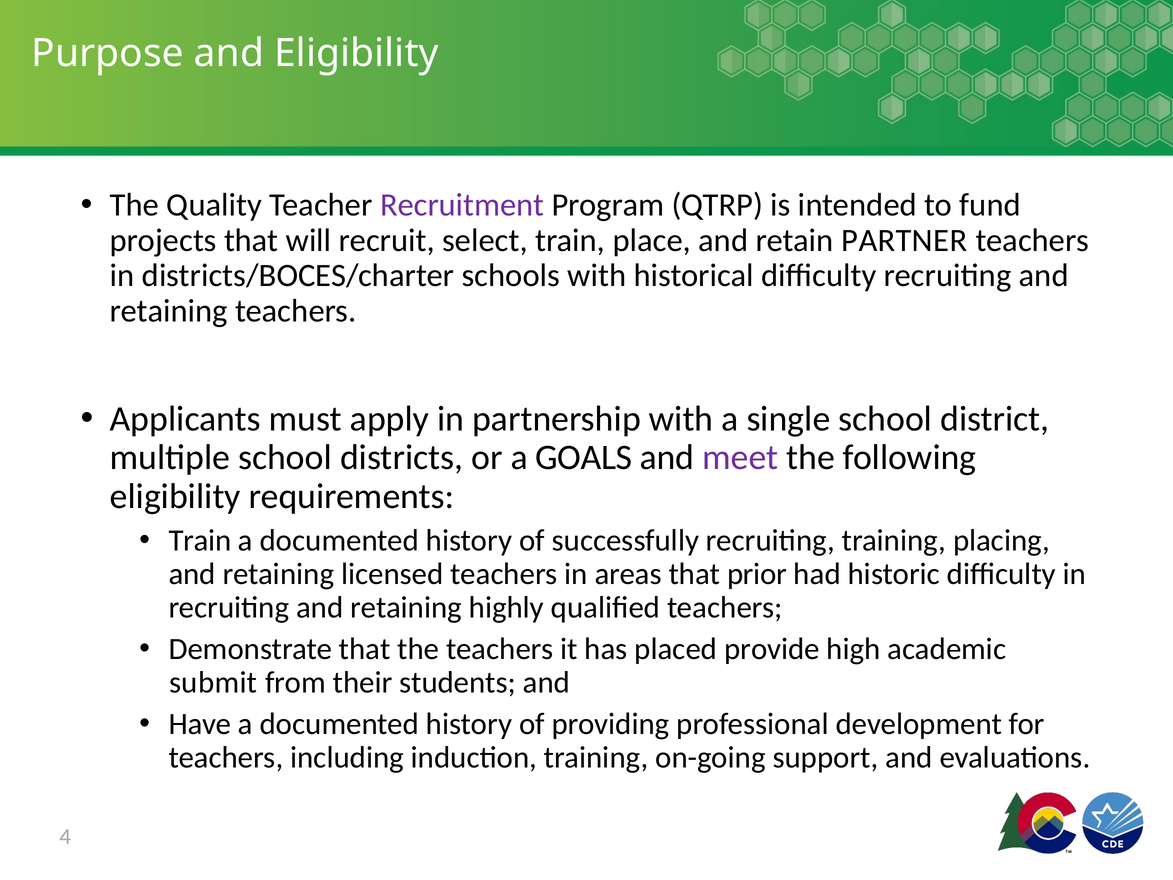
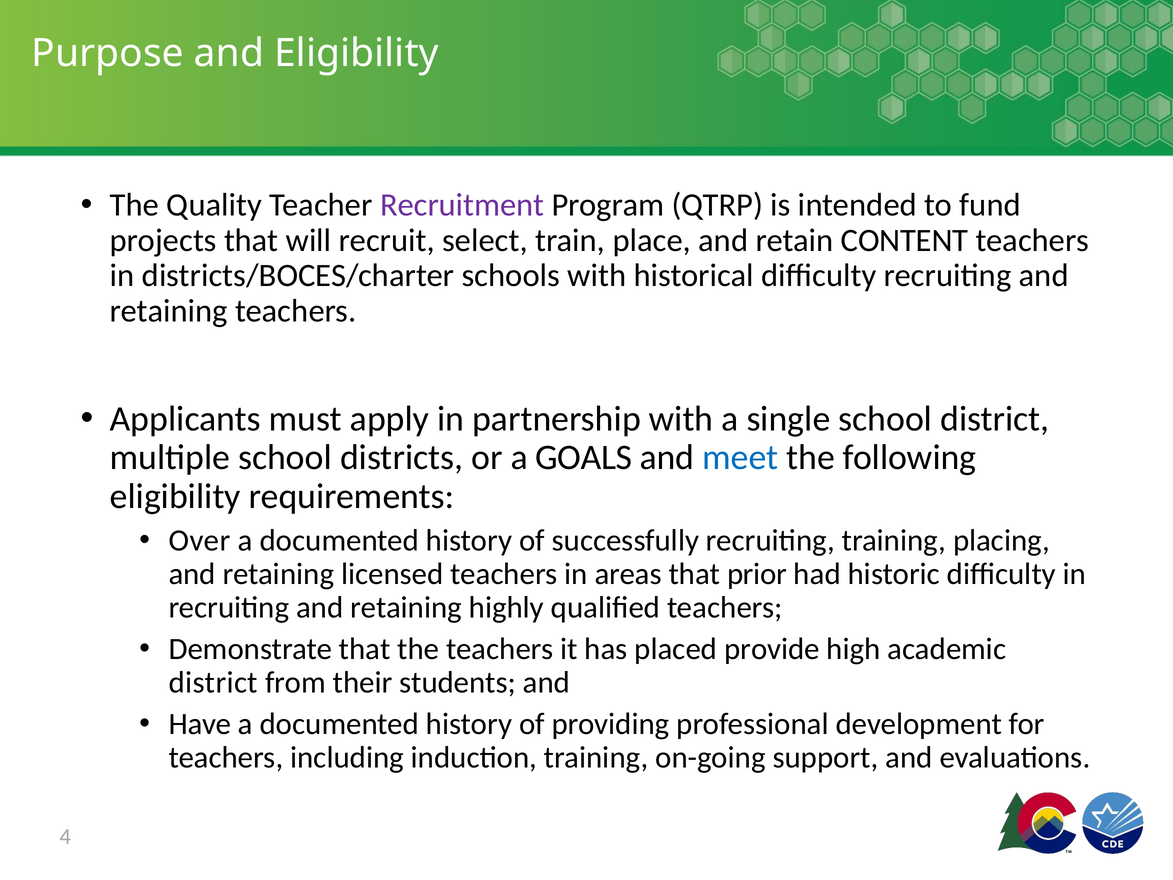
PARTNER: PARTNER -> CONTENT
meet colour: purple -> blue
Train at (200, 540): Train -> Over
submit at (213, 682): submit -> district
